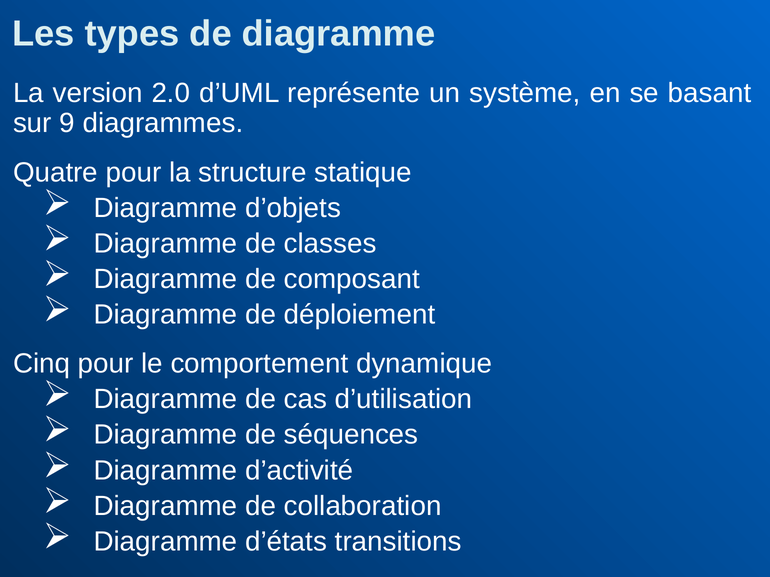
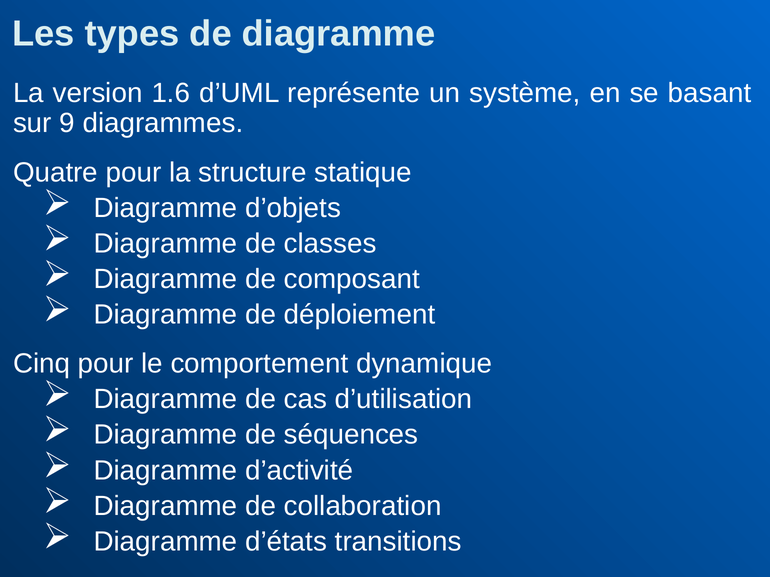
2.0: 2.0 -> 1.6
